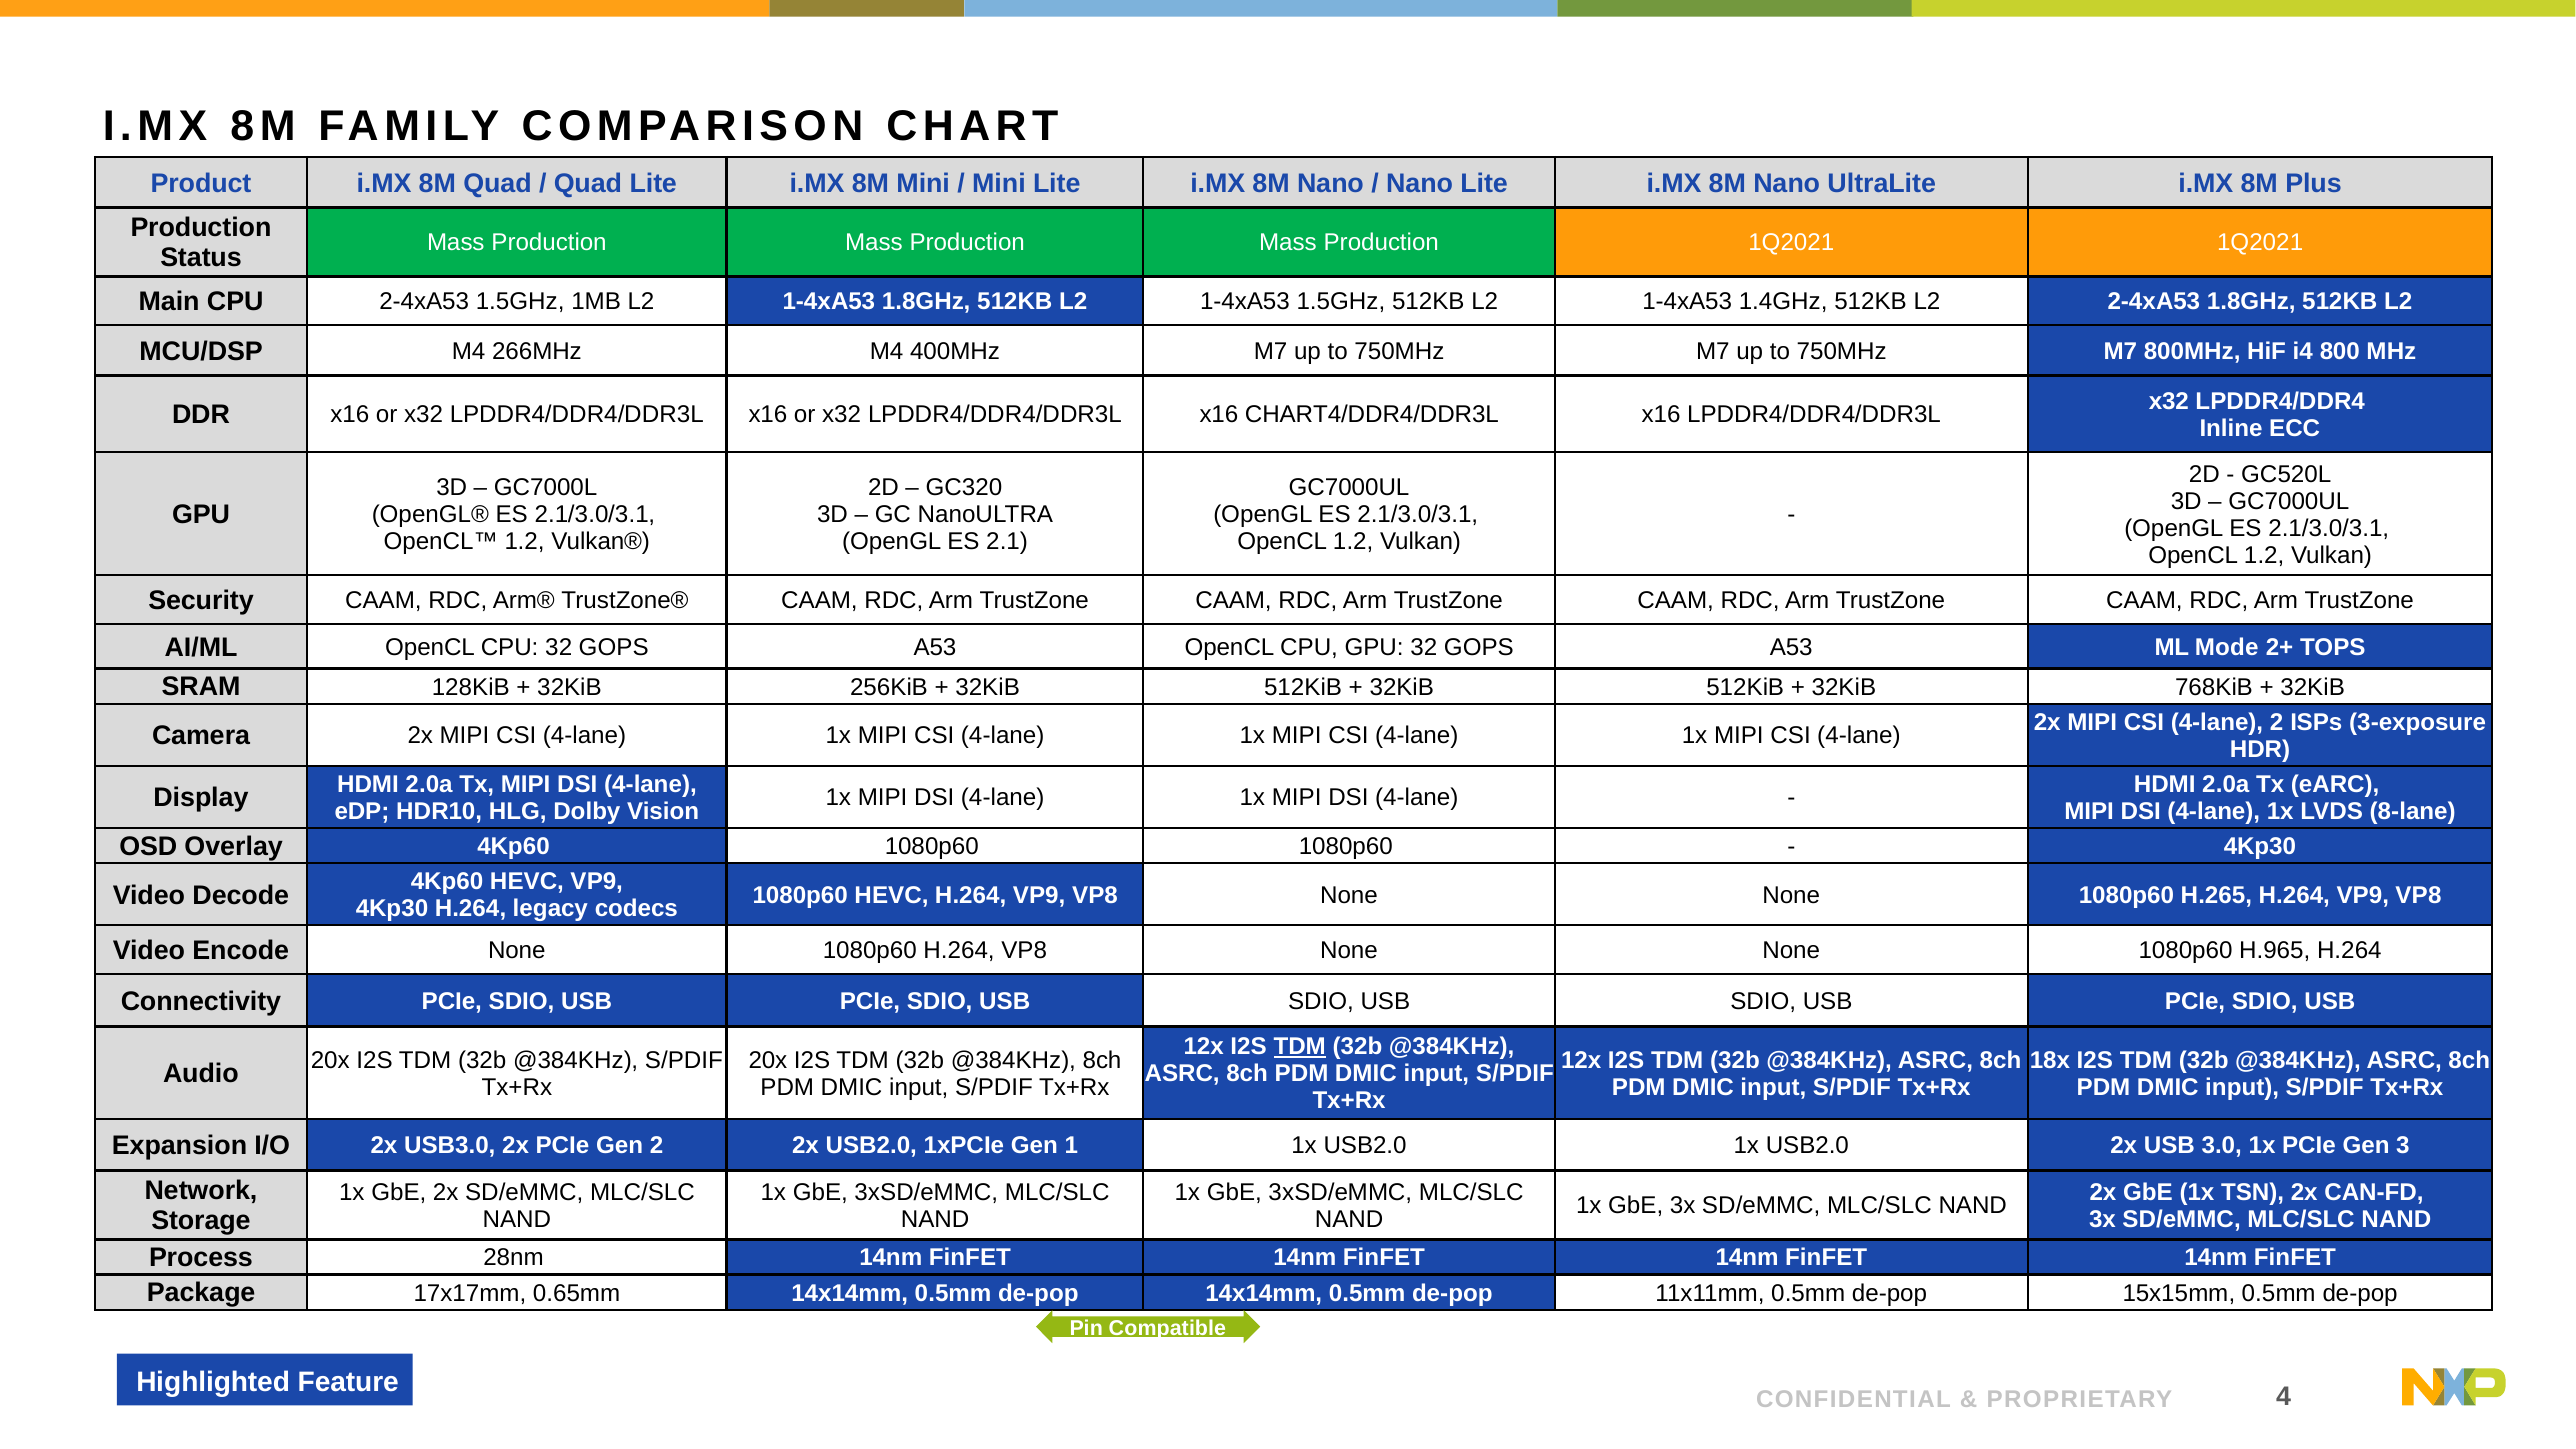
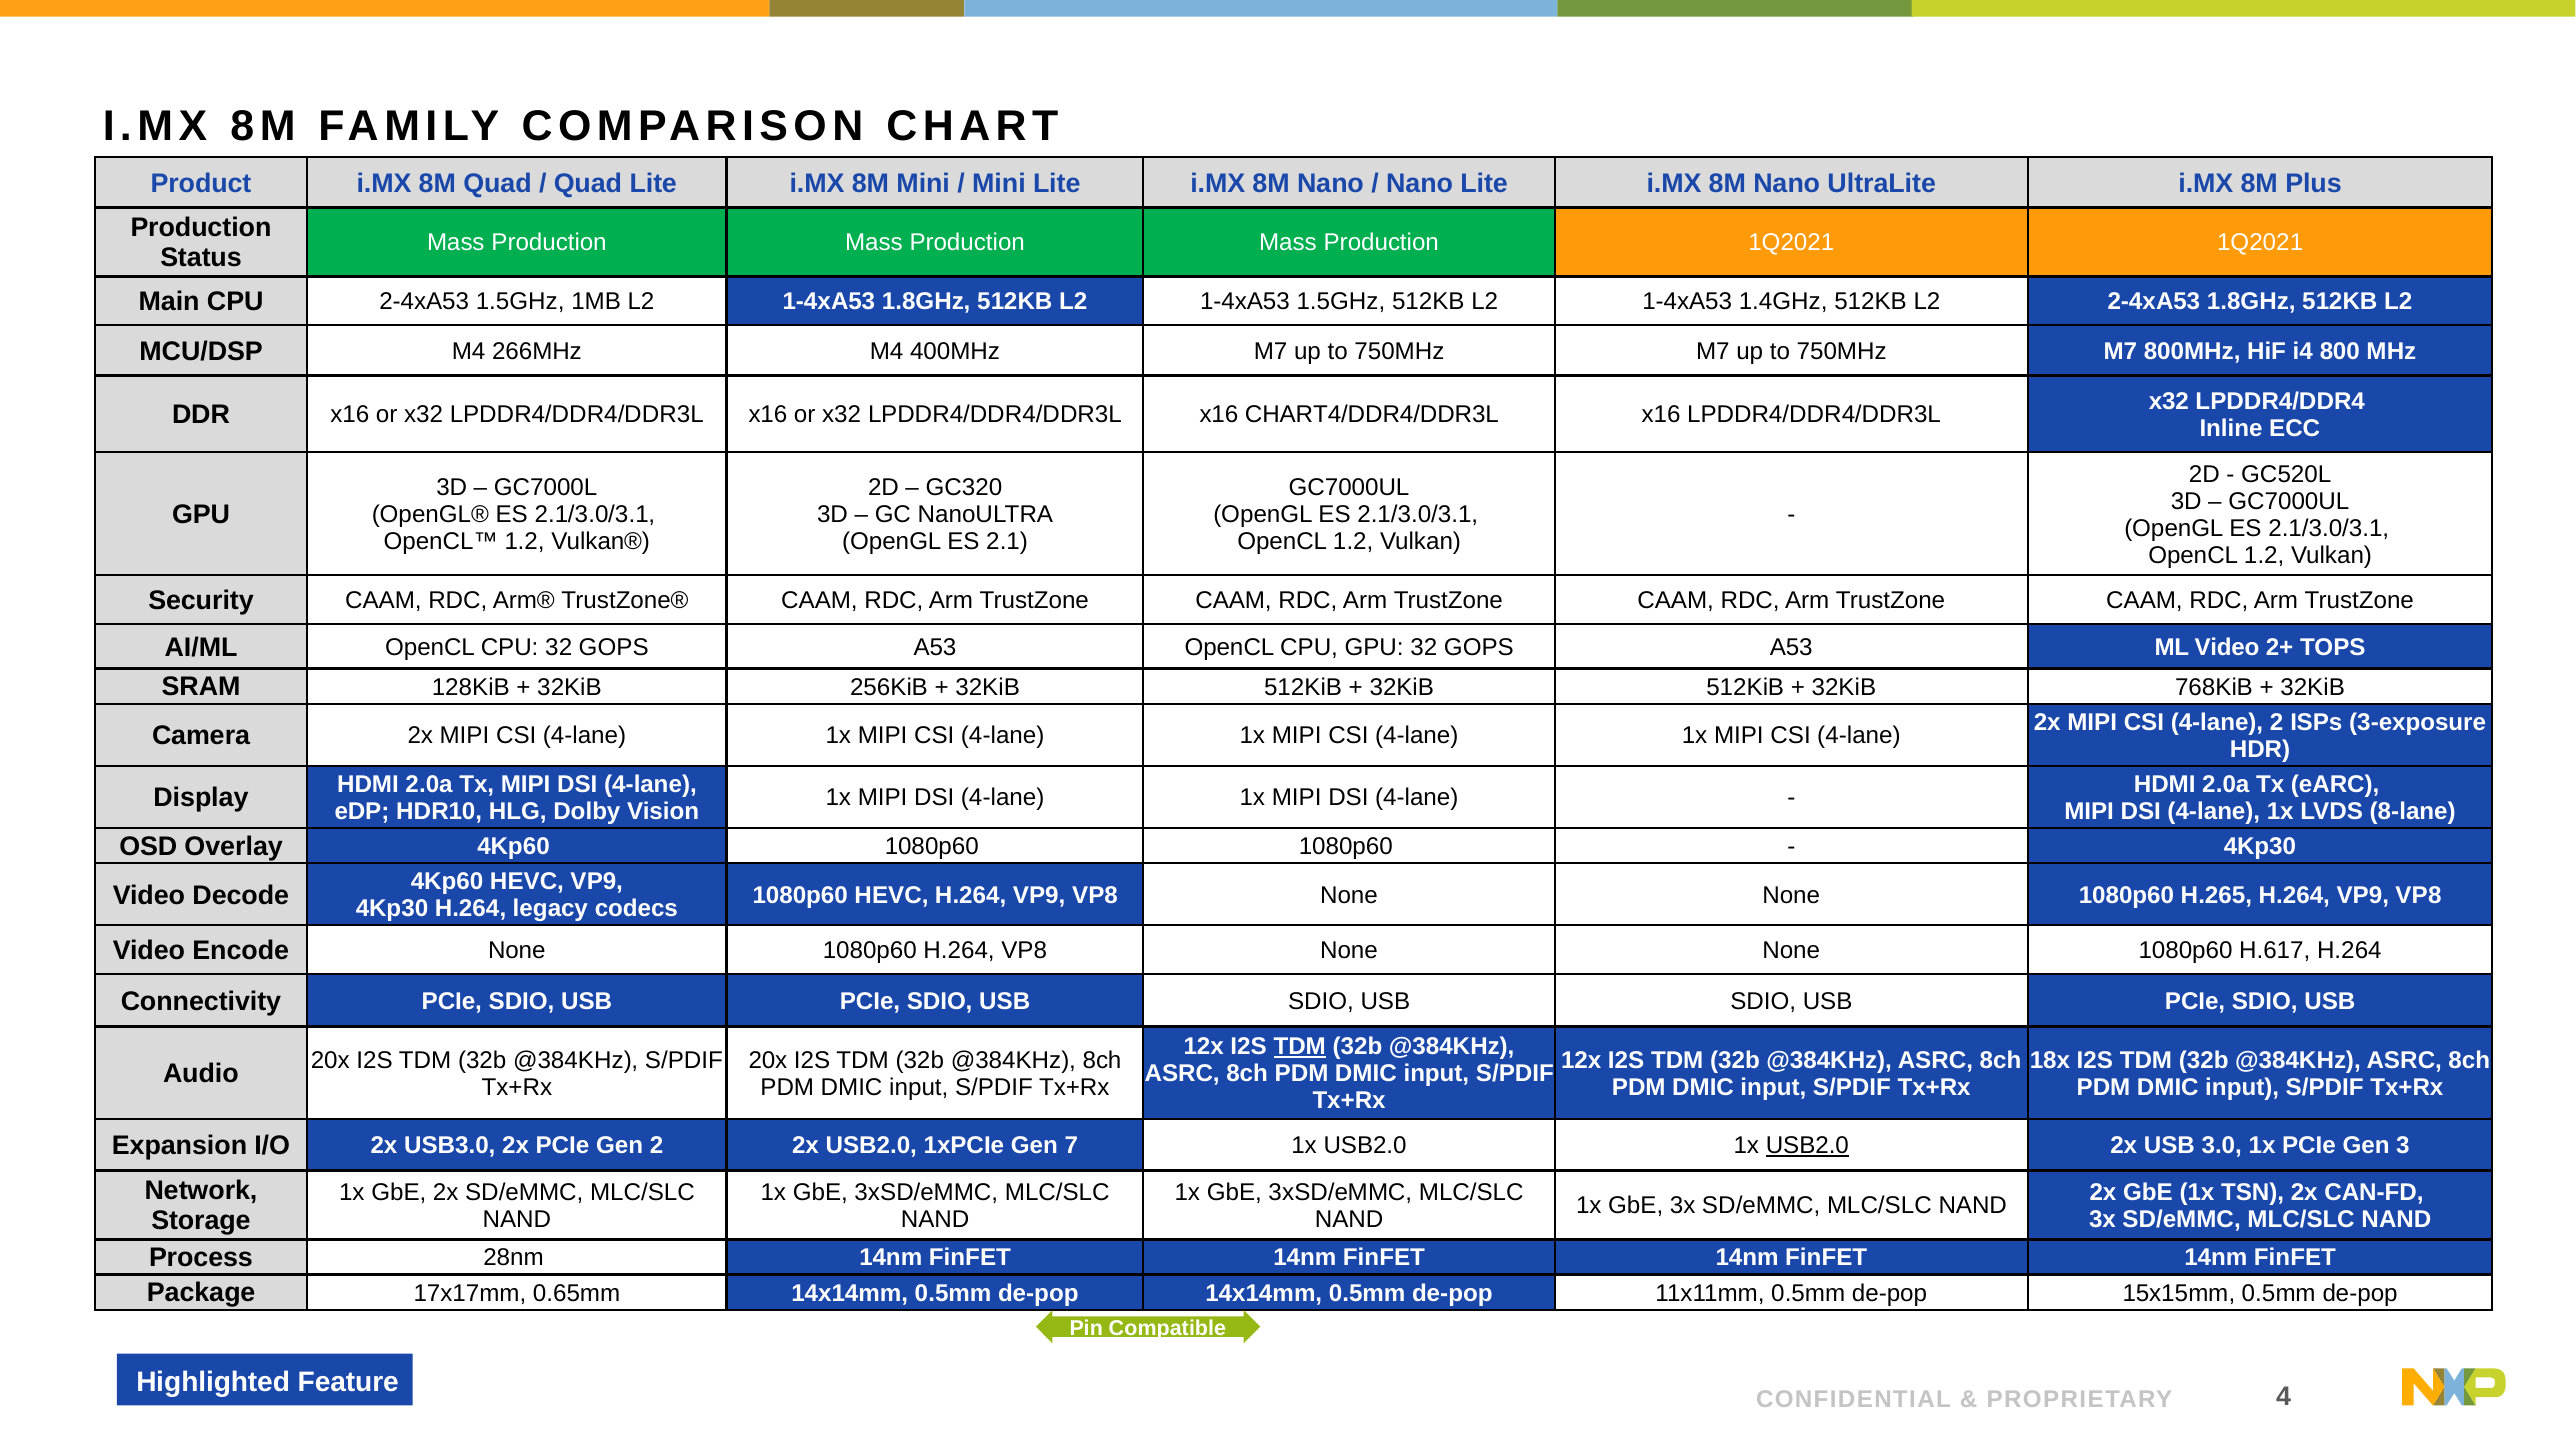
ML Mode: Mode -> Video
H.965: H.965 -> H.617
1: 1 -> 7
USB2.0 at (1807, 1146) underline: none -> present
